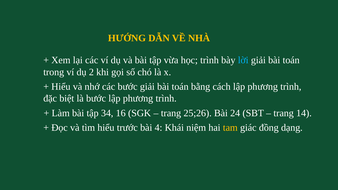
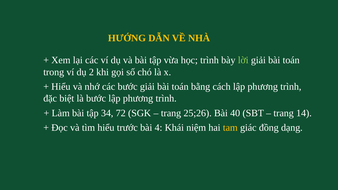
lời colour: light blue -> light green
16: 16 -> 72
24: 24 -> 40
